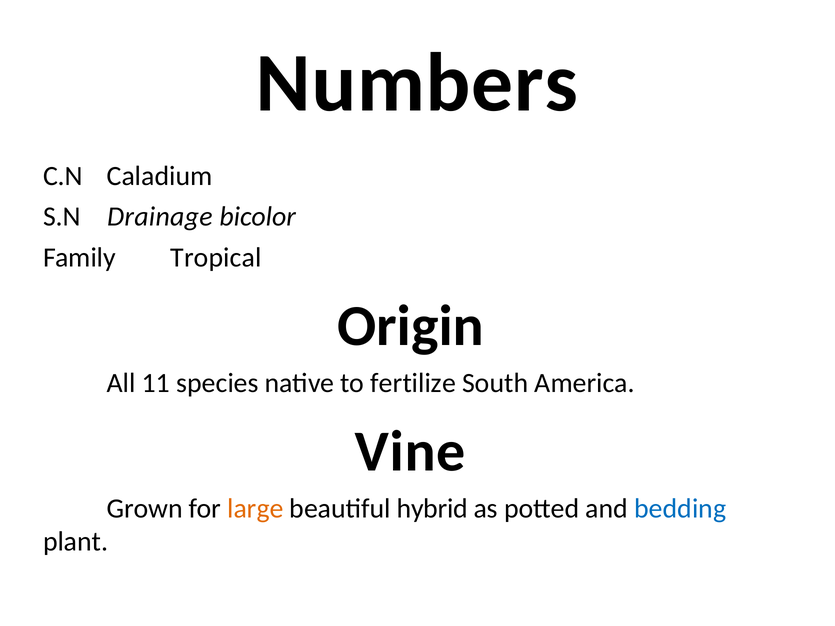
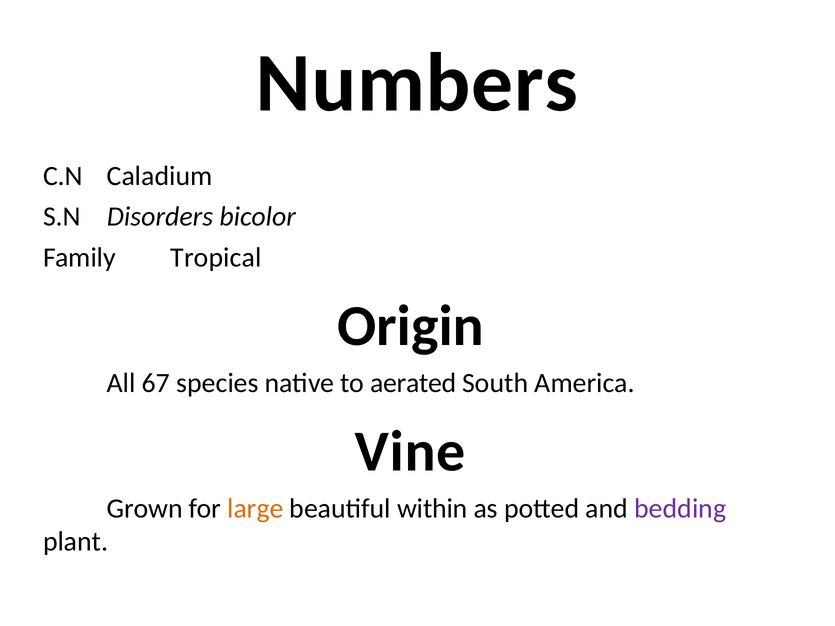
Drainage: Drainage -> Disorders
11: 11 -> 67
fertilize: fertilize -> aerated
hybrid: hybrid -> within
bedding colour: blue -> purple
